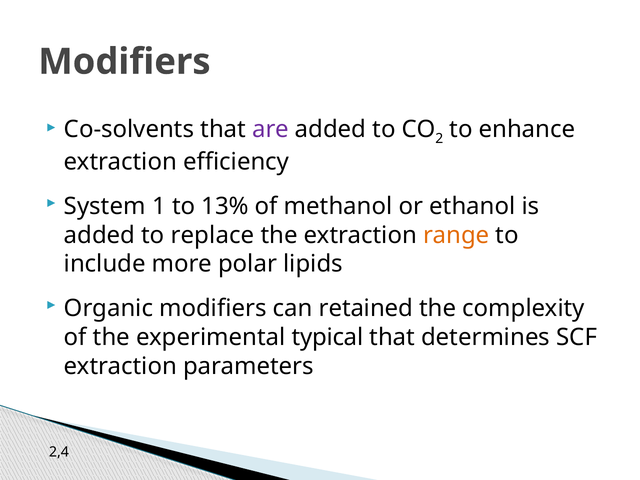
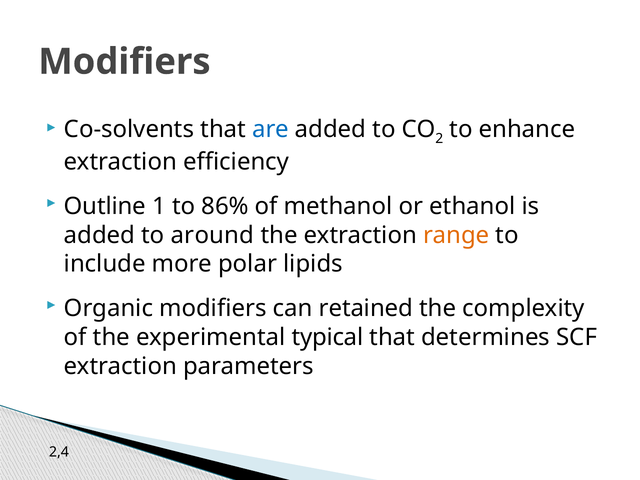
are colour: purple -> blue
System: System -> Outline
13%: 13% -> 86%
replace: replace -> around
